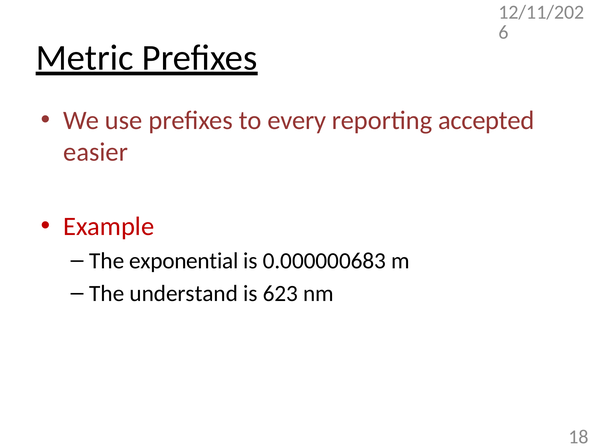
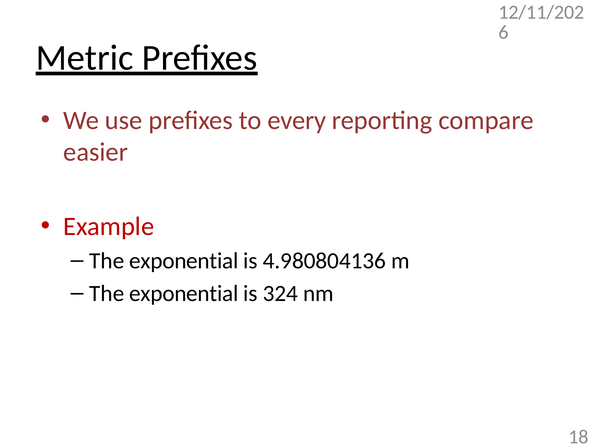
accepted: accepted -> compare
0.000000683: 0.000000683 -> 4.980804136
understand at (184, 293): understand -> exponential
623: 623 -> 324
